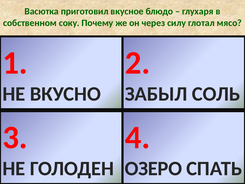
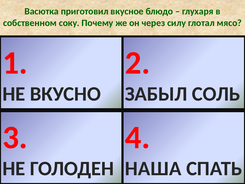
ОЗЕРО: ОЗЕРО -> НАША
